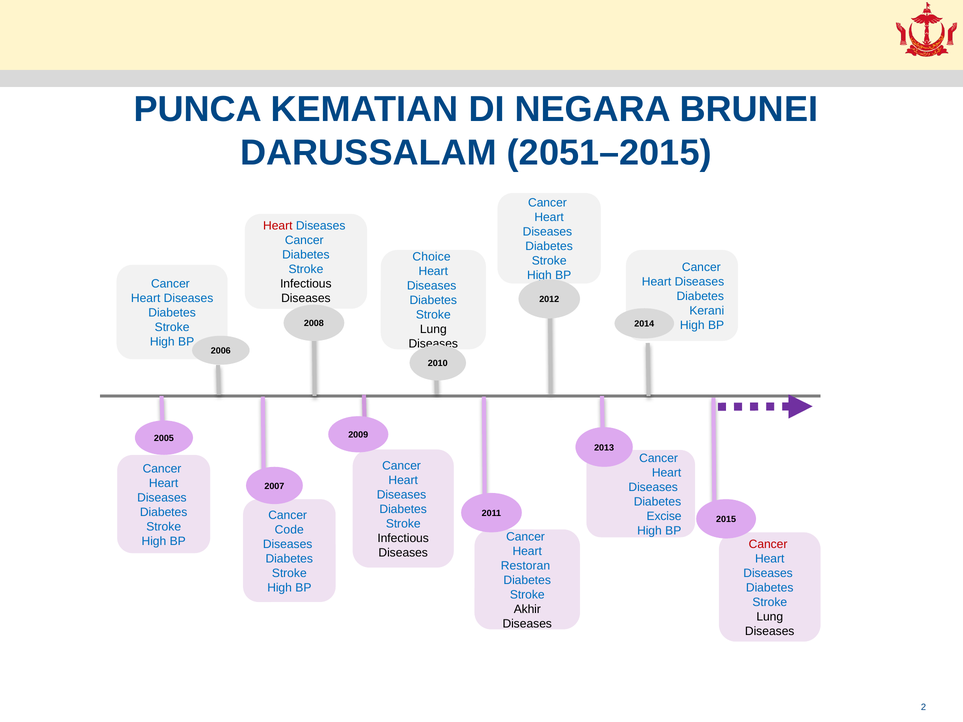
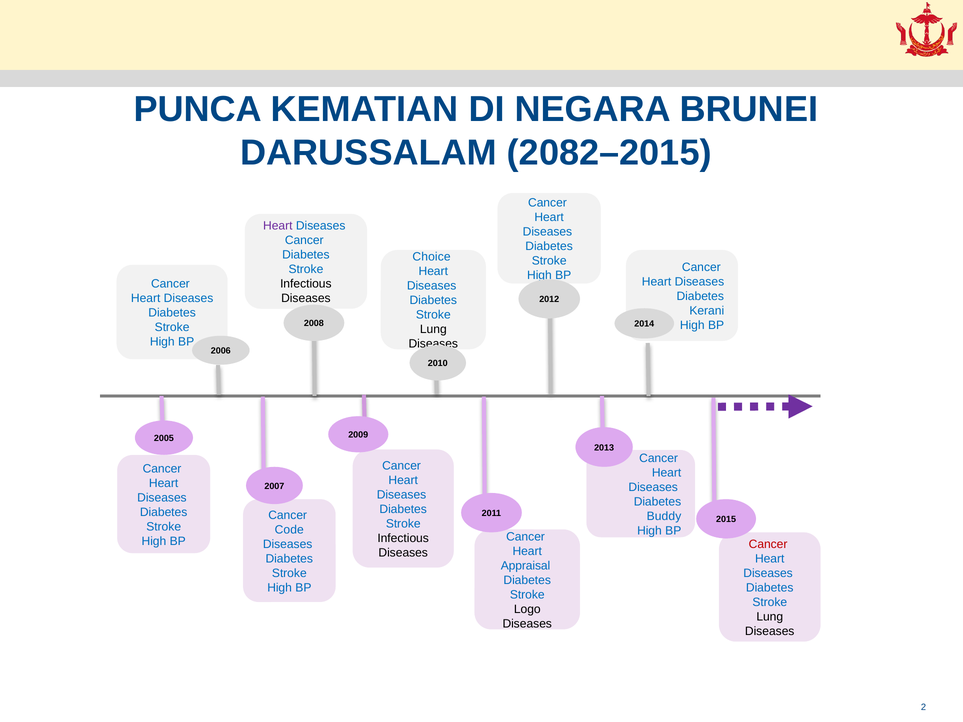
2051–2015: 2051–2015 -> 2082–2015
Heart at (278, 226) colour: red -> purple
Excise: Excise -> Buddy
Restoran: Restoran -> Appraisal
Akhir: Akhir -> Logo
